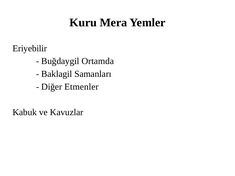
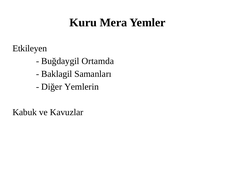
Eriyebilir: Eriyebilir -> Etkileyen
Etmenler: Etmenler -> Yemlerin
